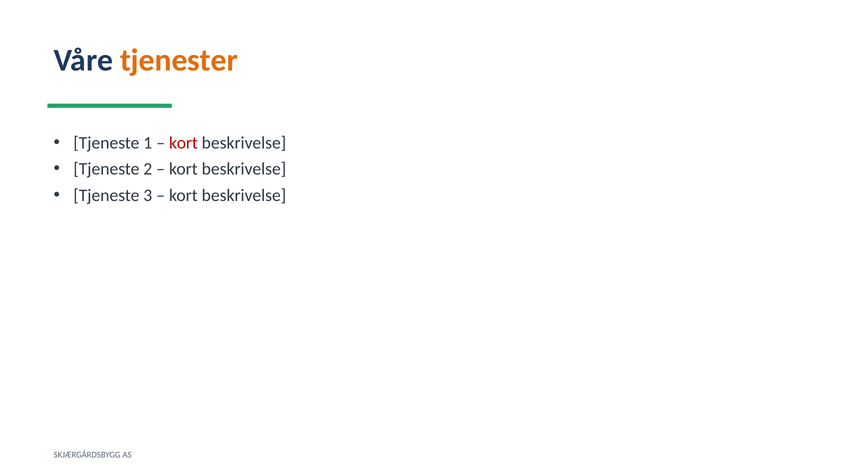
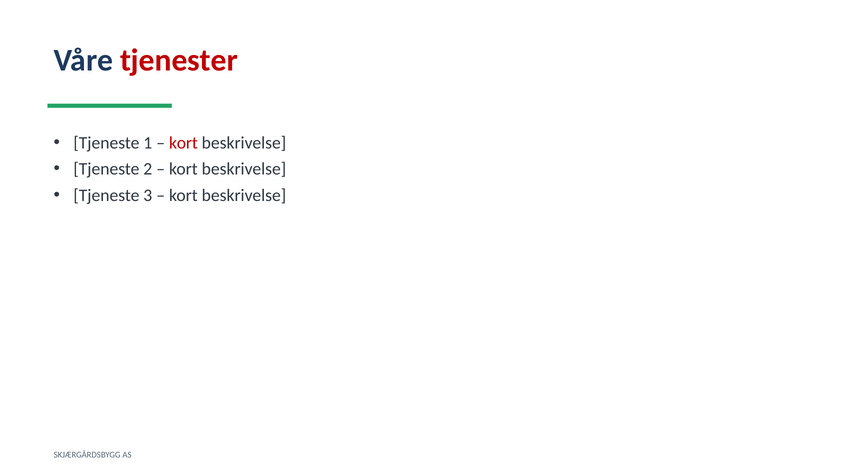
tjenester colour: orange -> red
